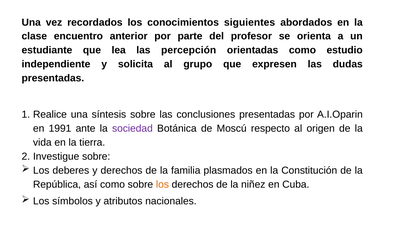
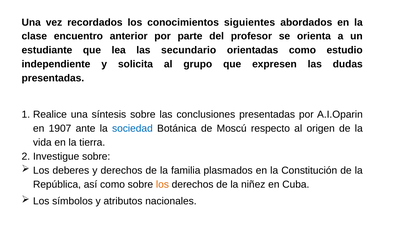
percepción: percepción -> secundario
1991: 1991 -> 1907
sociedad colour: purple -> blue
